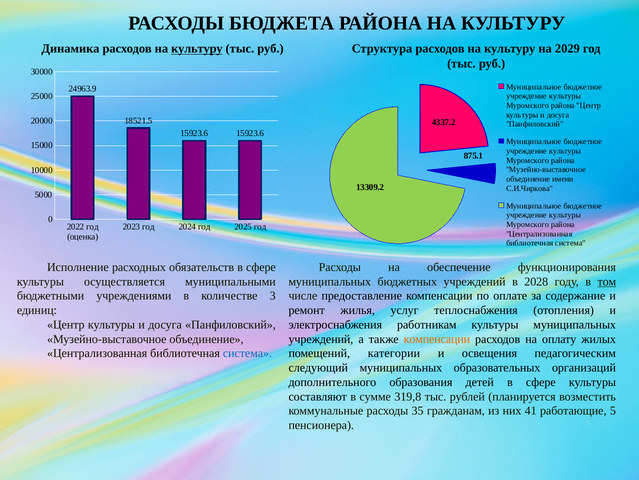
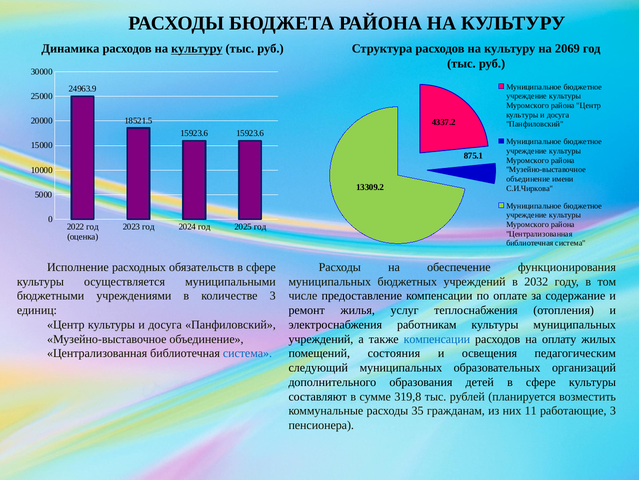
2029: 2029 -> 2069
2028: 2028 -> 2032
том underline: present -> none
компенсации at (437, 339) colour: orange -> blue
категории: категории -> состояния
41: 41 -> 11
работающие 5: 5 -> 3
